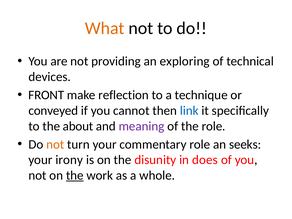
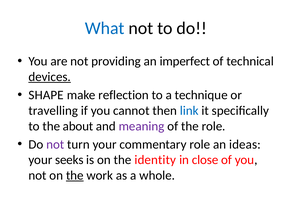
What colour: orange -> blue
exploring: exploring -> imperfect
devices underline: none -> present
FRONT: FRONT -> SHAPE
conveyed: conveyed -> travelling
not at (55, 144) colour: orange -> purple
seeks: seeks -> ideas
irony: irony -> seeks
disunity: disunity -> identity
does: does -> close
